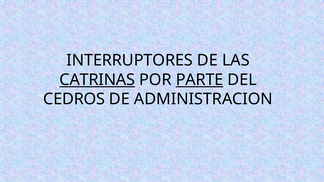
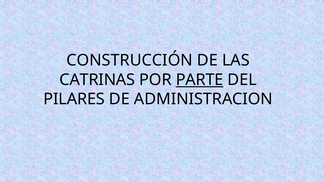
INTERRUPTORES: INTERRUPTORES -> CONSTRUCCIÓN
CATRINAS underline: present -> none
CEDROS: CEDROS -> PILARES
